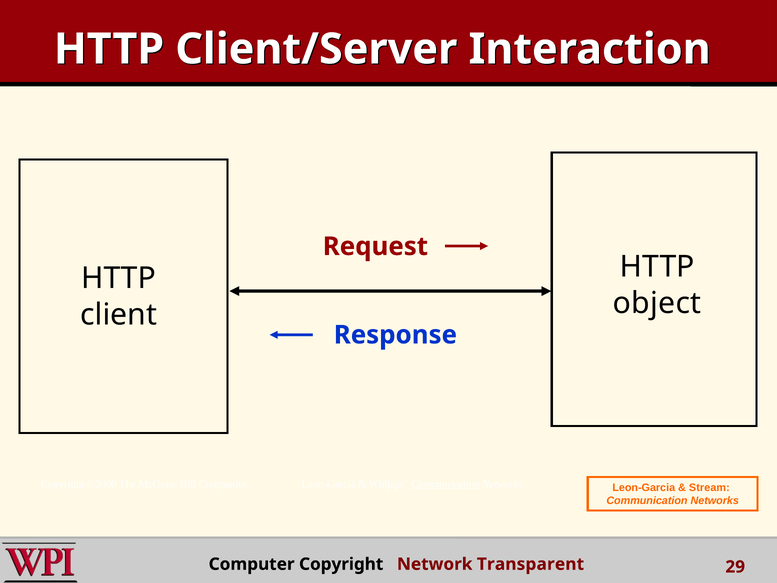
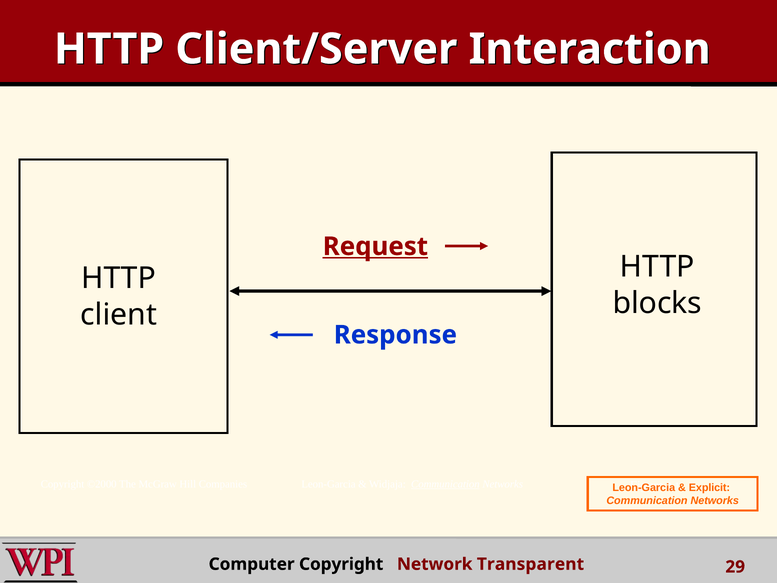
Request underline: none -> present
object: object -> blocks
Stream: Stream -> Explicit
